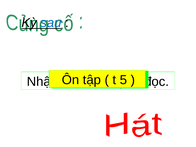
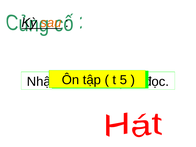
sau colour: blue -> orange
